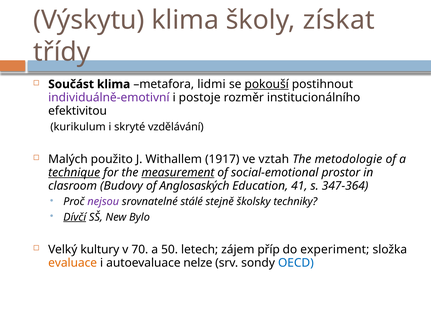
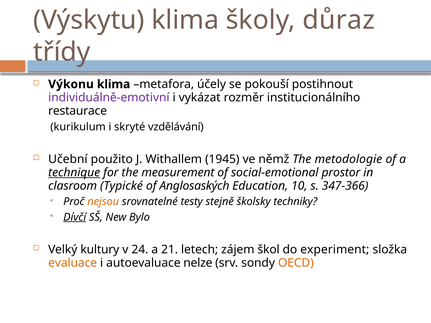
získat: získat -> důraz
Součást: Součást -> Výkonu
lidmi: lidmi -> účely
pokouší underline: present -> none
postoje: postoje -> vykázat
efektivitou: efektivitou -> restaurace
Malých: Malých -> Učební
1917: 1917 -> 1945
vztah: vztah -> němž
measurement underline: present -> none
Budovy: Budovy -> Typické
41: 41 -> 10
347-364: 347-364 -> 347-366
nejsou colour: purple -> orange
stálé: stálé -> testy
70: 70 -> 24
50: 50 -> 21
příp: příp -> škol
OECD colour: blue -> orange
